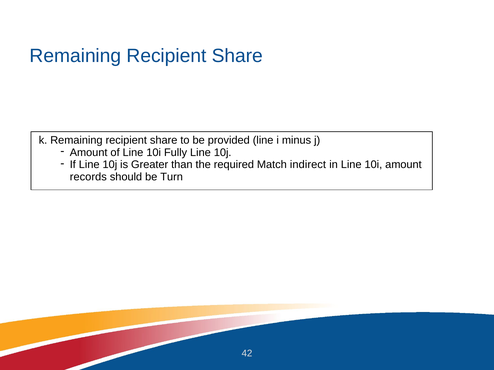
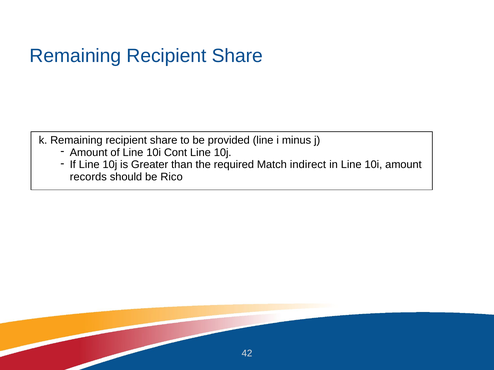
Fully: Fully -> Cont
Turn: Turn -> Rico
